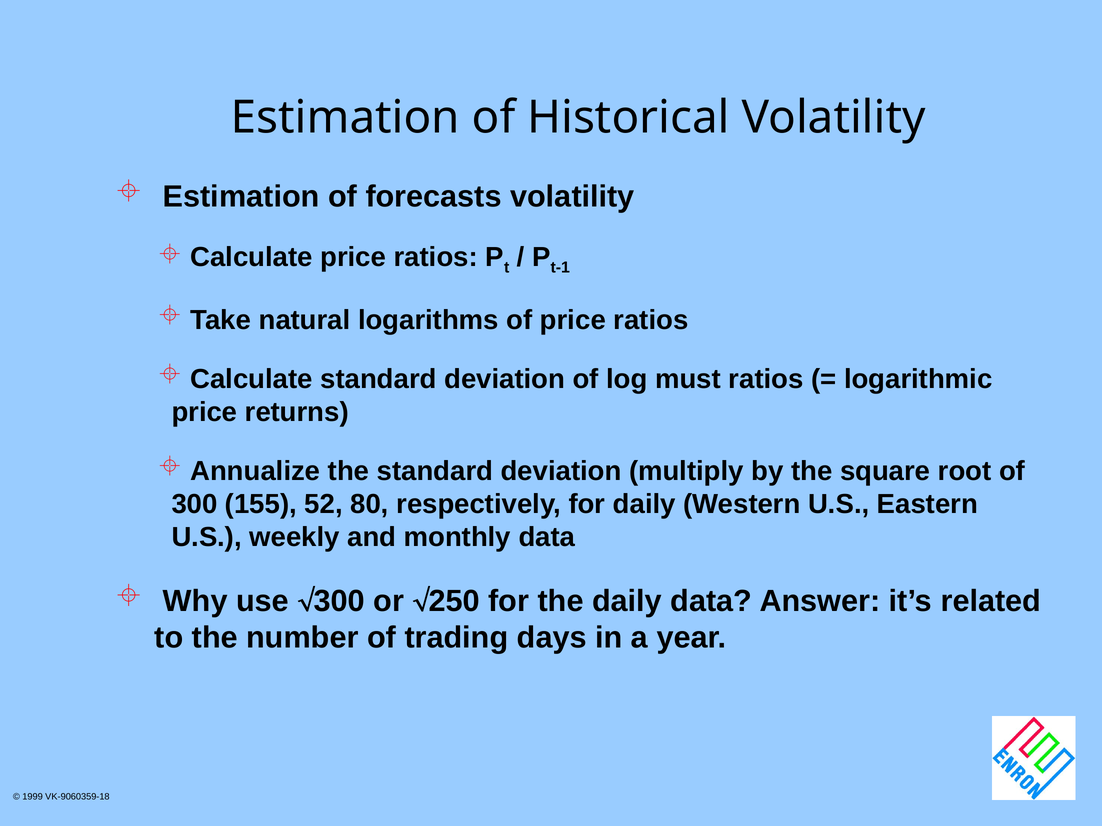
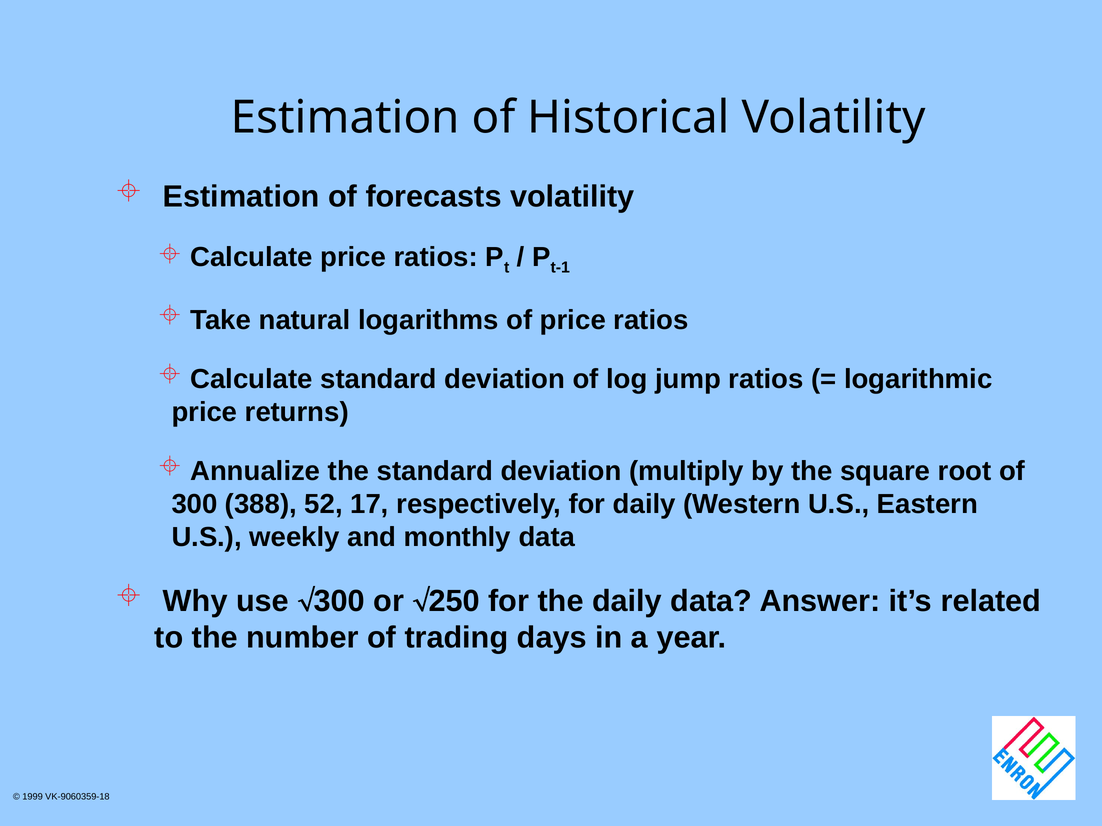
must: must -> jump
155: 155 -> 388
80: 80 -> 17
